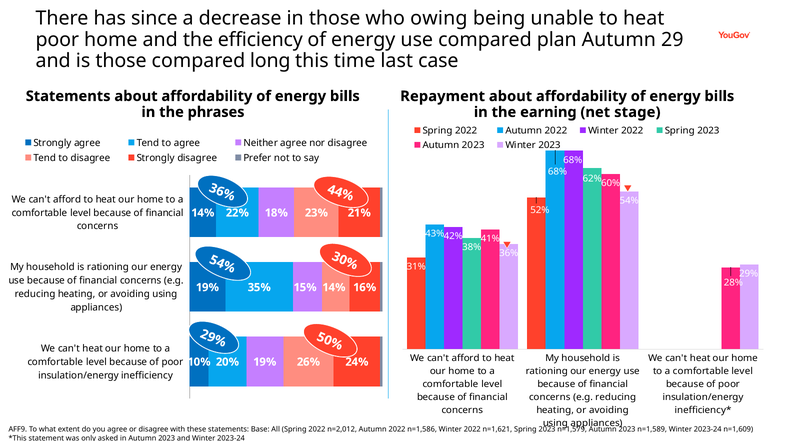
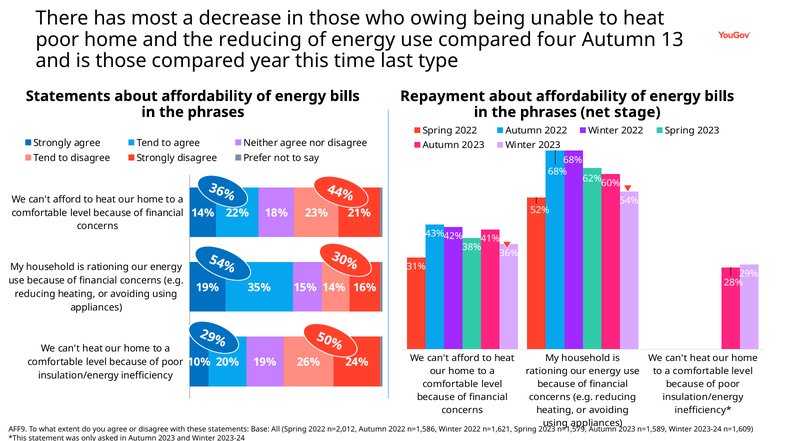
since: since -> most
the efficiency: efficiency -> reducing
plan: plan -> four
29: 29 -> 13
long: long -> year
case: case -> type
earning at (548, 112): earning -> phrases
